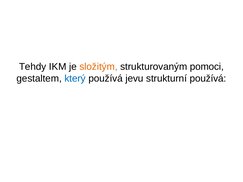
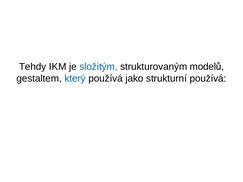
složitým colour: orange -> blue
pomoci: pomoci -> modelů
jevu: jevu -> jako
